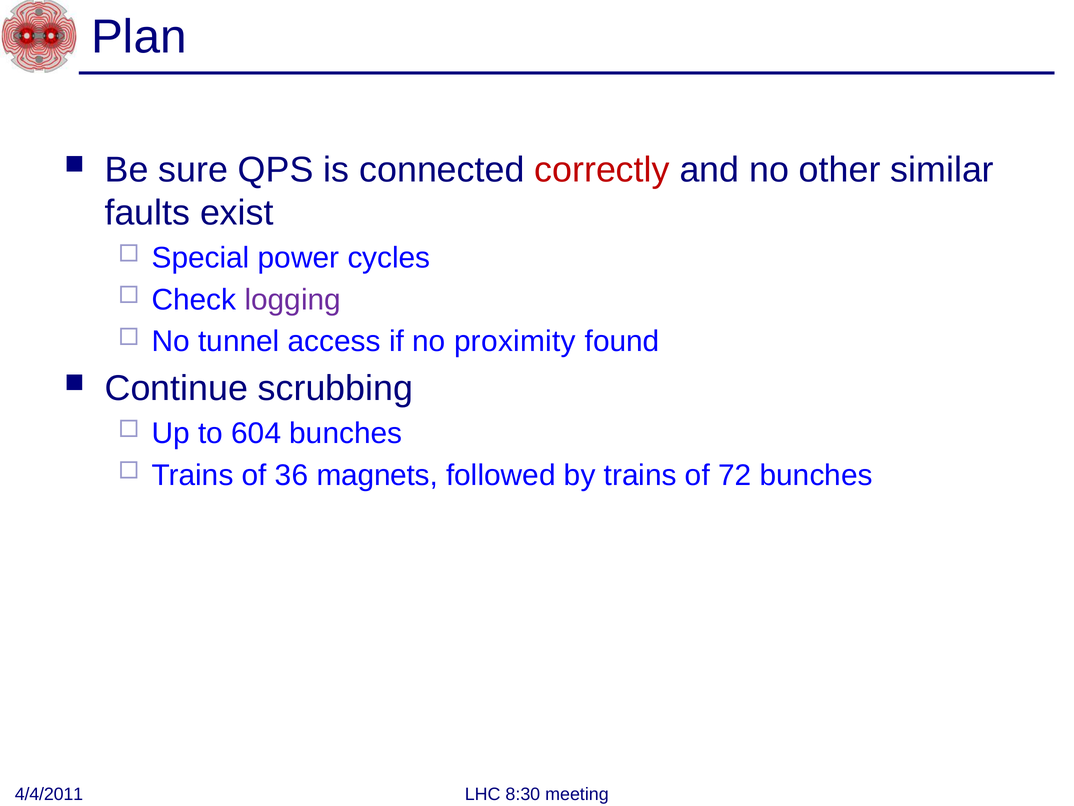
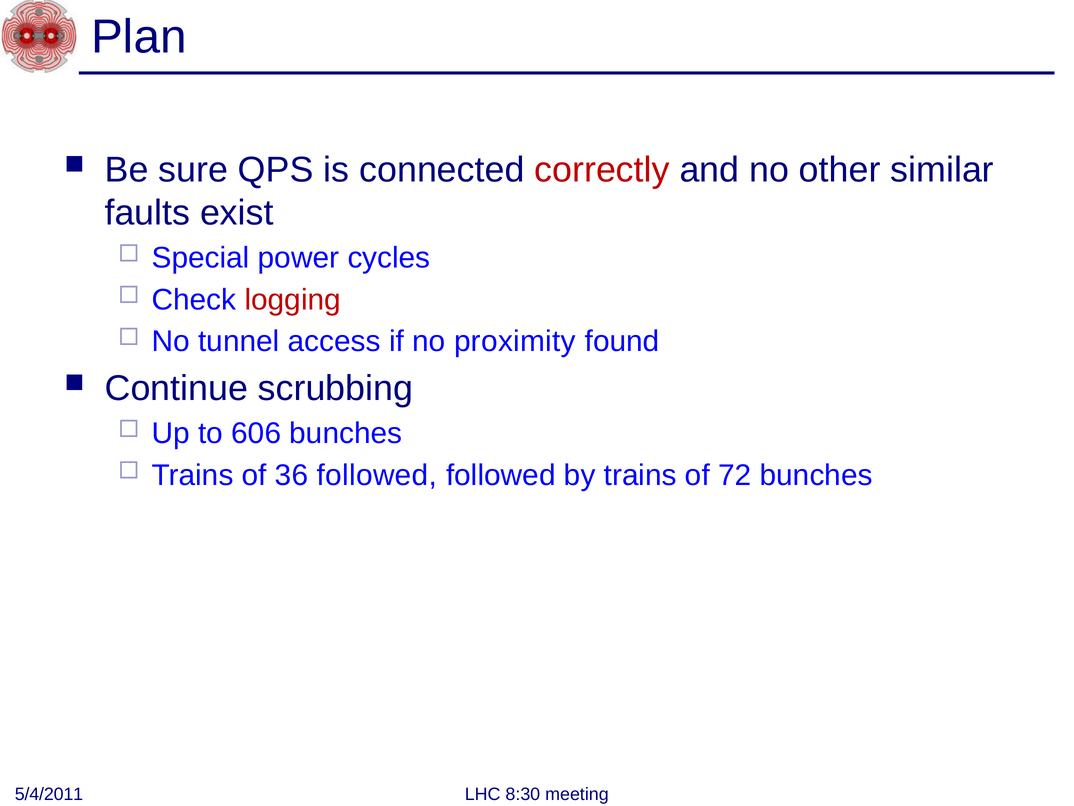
logging colour: purple -> red
604: 604 -> 606
36 magnets: magnets -> followed
4/4/2011: 4/4/2011 -> 5/4/2011
